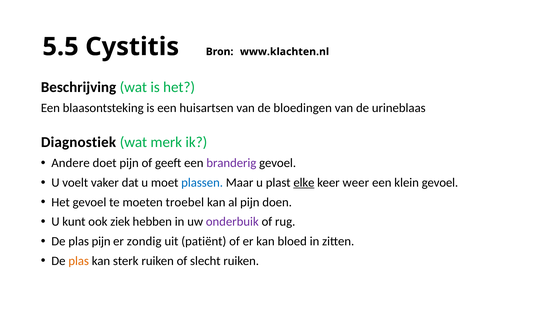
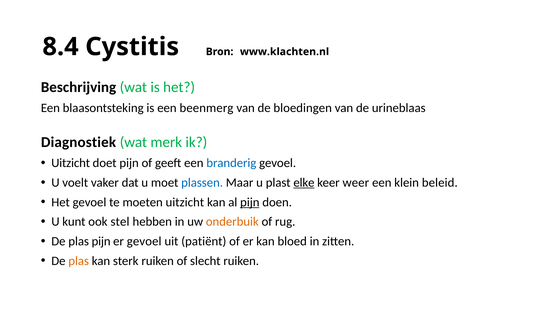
5.5: 5.5 -> 8.4
huisartsen: huisartsen -> beenmerg
Andere at (71, 163): Andere -> Uitzicht
branderig colour: purple -> blue
klein gevoel: gevoel -> beleid
moeten troebel: troebel -> uitzicht
pijn at (250, 202) underline: none -> present
ziek: ziek -> stel
onderbuik colour: purple -> orange
er zondig: zondig -> gevoel
